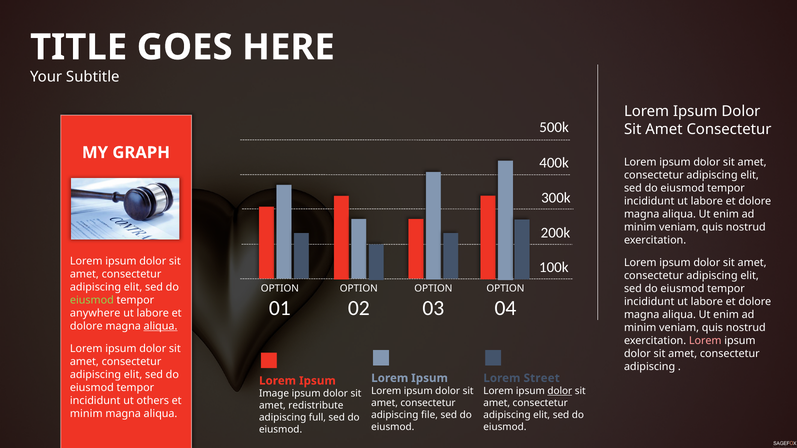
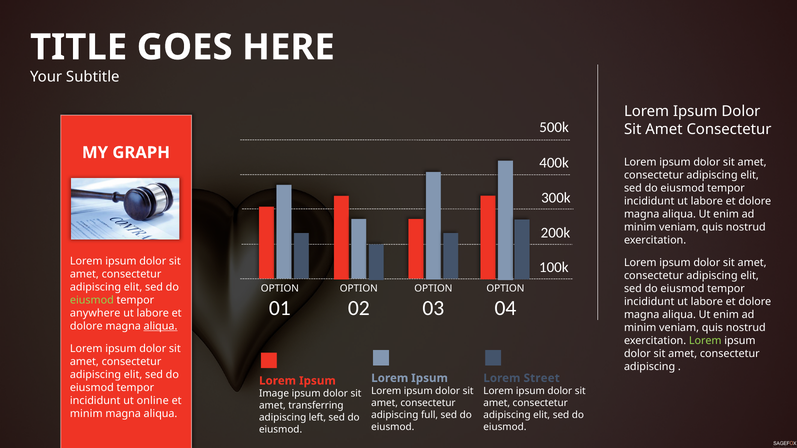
Lorem at (705, 341) colour: pink -> light green
dolor at (560, 391) underline: present -> none
others: others -> online
redistribute: redistribute -> transferring
file: file -> full
full: full -> left
